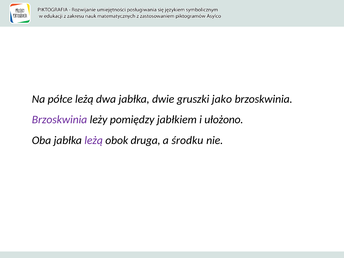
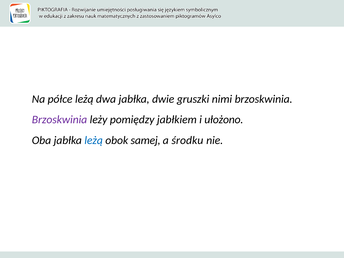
jako: jako -> nimi
leżą at (94, 140) colour: purple -> blue
druga: druga -> samej
